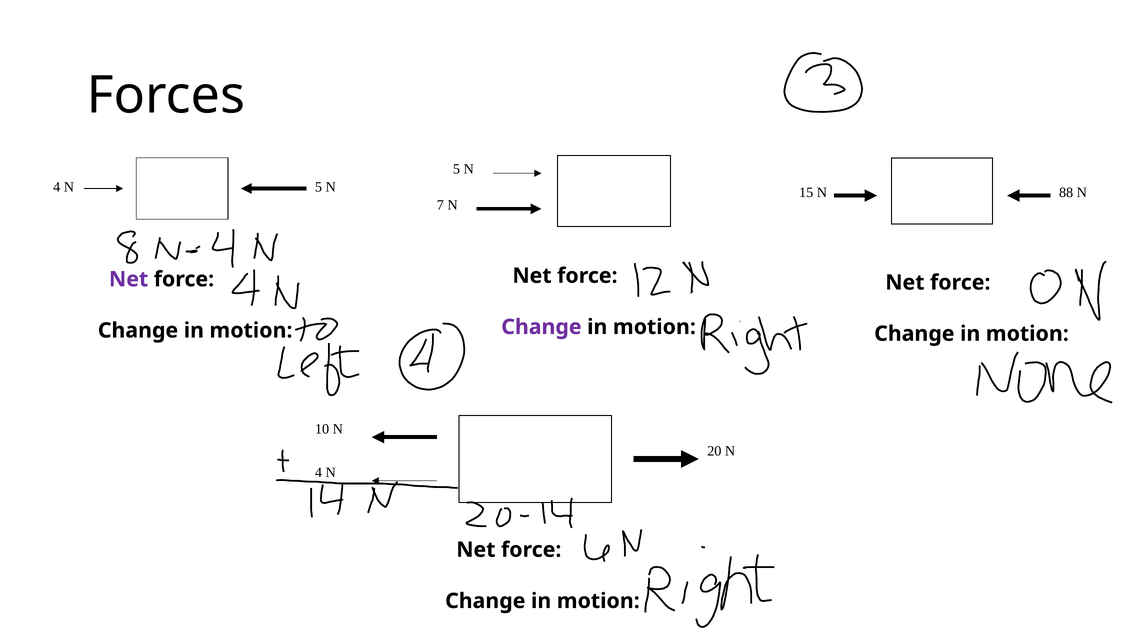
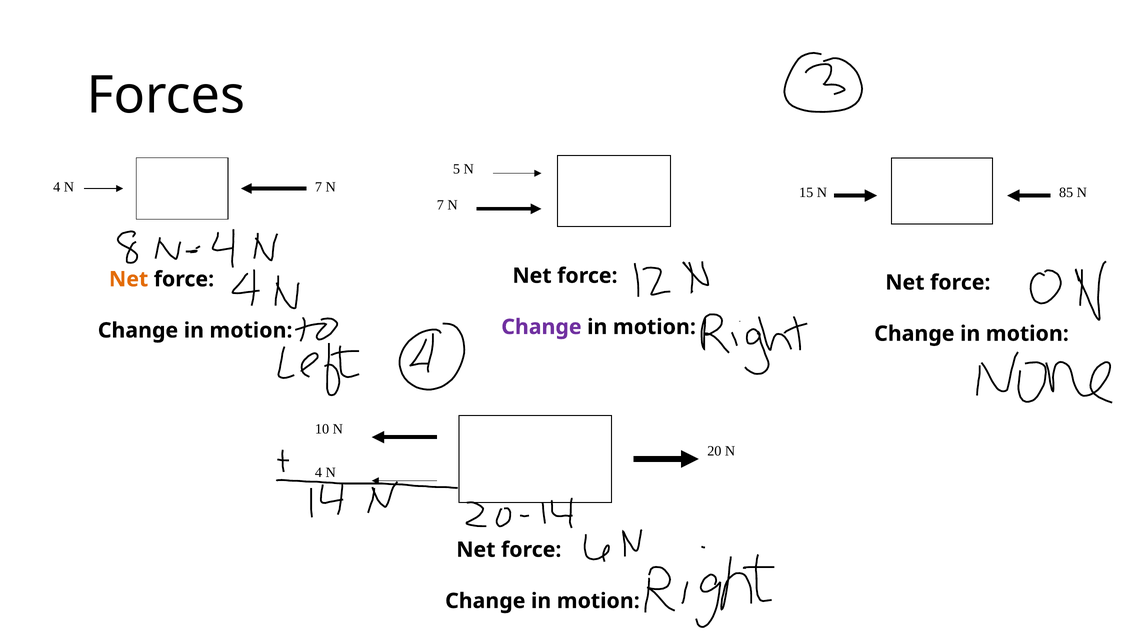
4 N 5: 5 -> 7
88: 88 -> 85
Net at (129, 279) colour: purple -> orange
